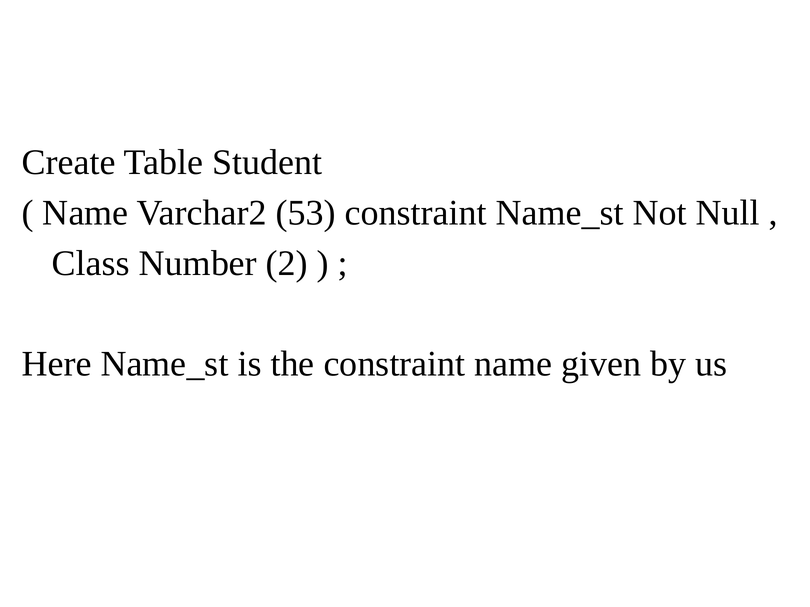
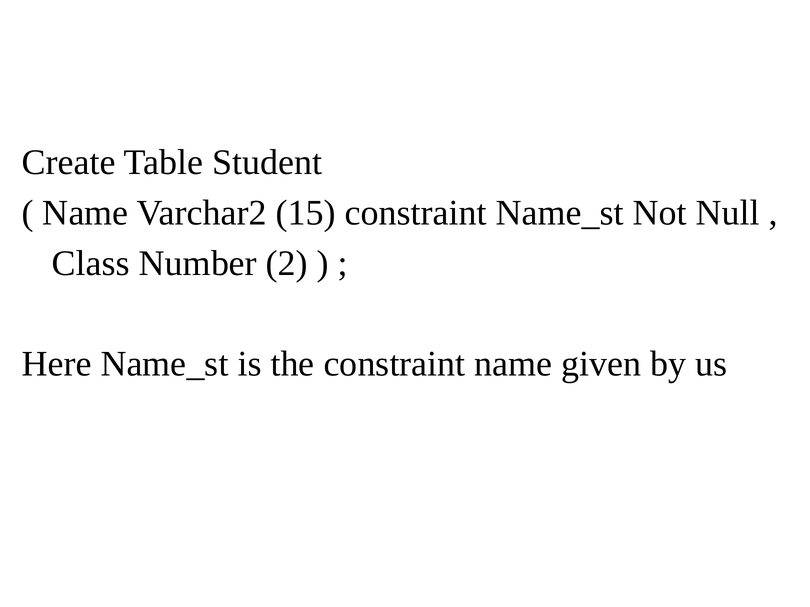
53: 53 -> 15
